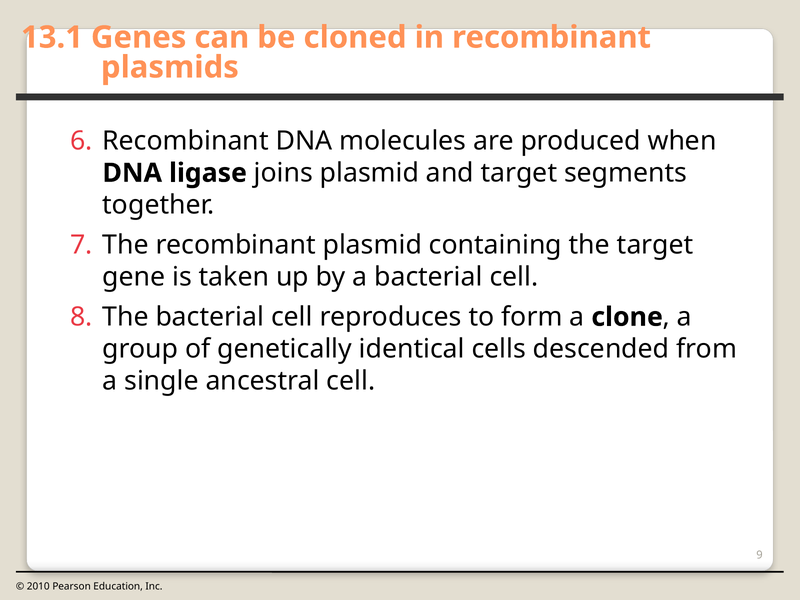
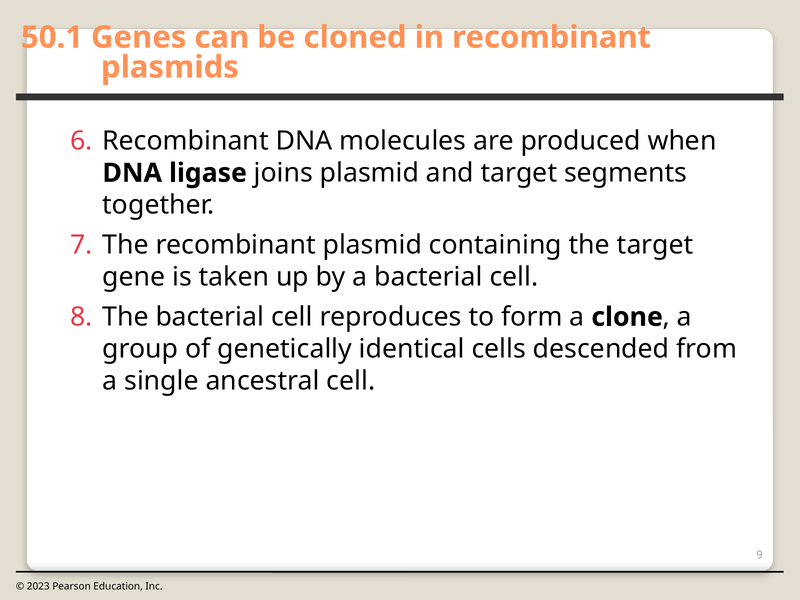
13.1: 13.1 -> 50.1
2010: 2010 -> 2023
